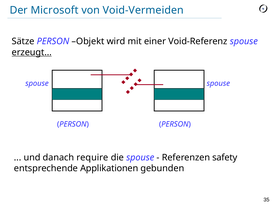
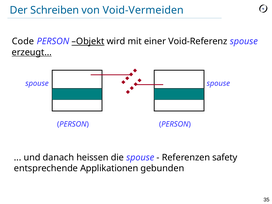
Microsoft: Microsoft -> Schreiben
Sätze: Sätze -> Code
Objekt underline: none -> present
require: require -> heissen
